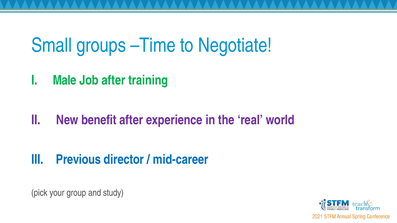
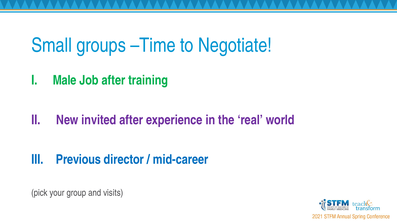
benefit: benefit -> invited
study: study -> visits
